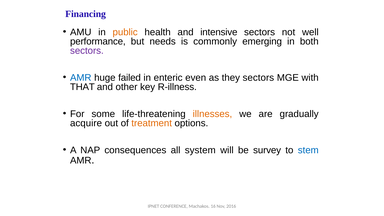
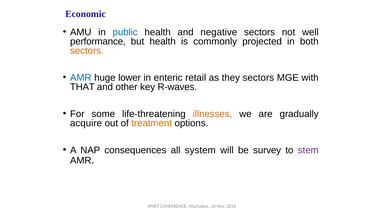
Financing: Financing -> Economic
public colour: orange -> blue
intensive: intensive -> negative
but needs: needs -> health
emerging: emerging -> projected
sectors at (87, 51) colour: purple -> orange
failed: failed -> lower
even: even -> retail
R-illness: R-illness -> R-waves
stem colour: blue -> purple
